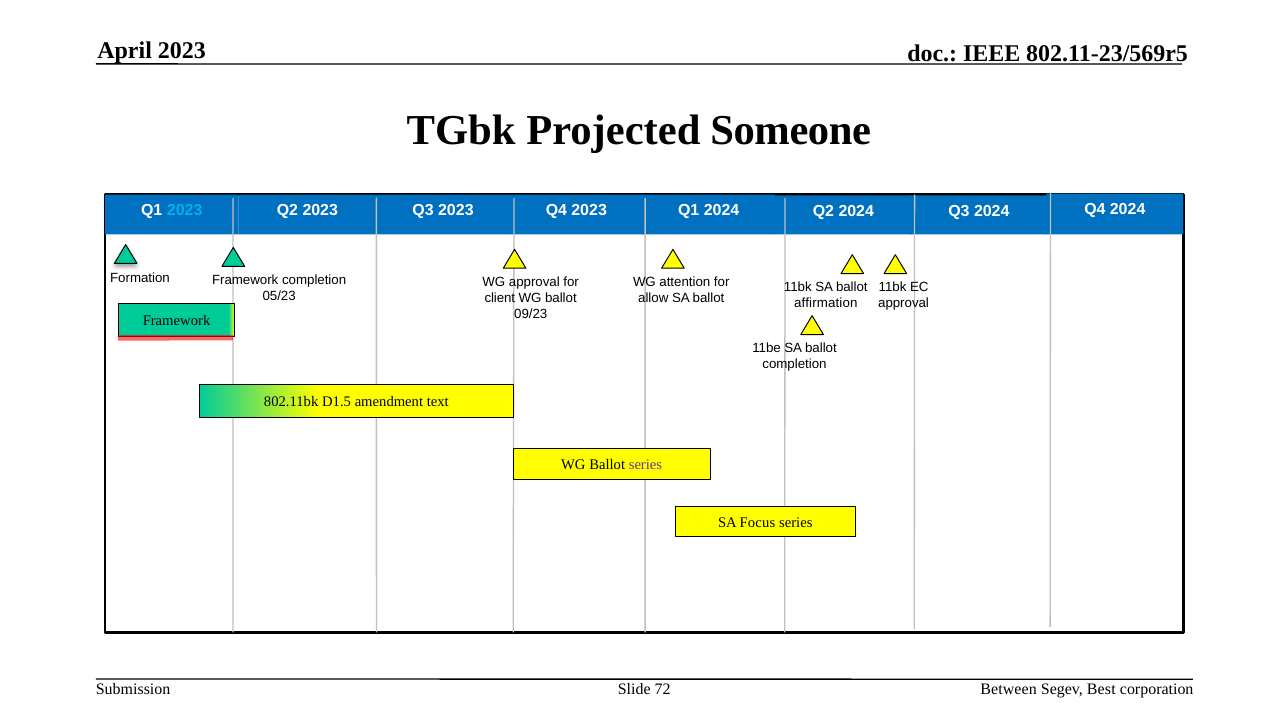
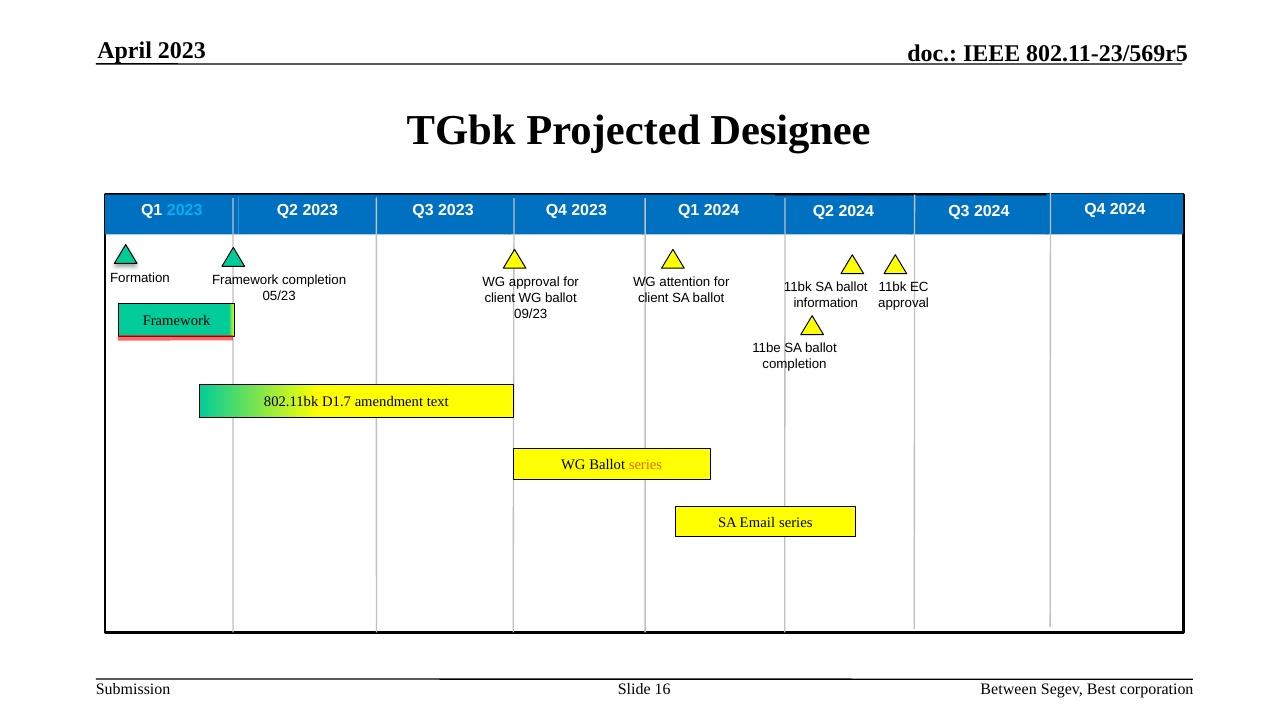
Someone: Someone -> Designee
allow at (653, 299): allow -> client
affirmation: affirmation -> information
D1.5: D1.5 -> D1.7
series at (645, 465) colour: purple -> orange
Focus: Focus -> Email
72: 72 -> 16
